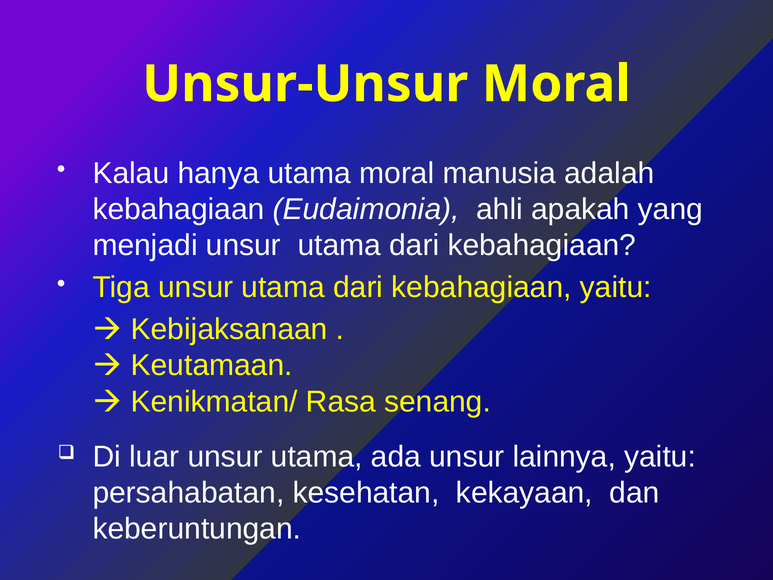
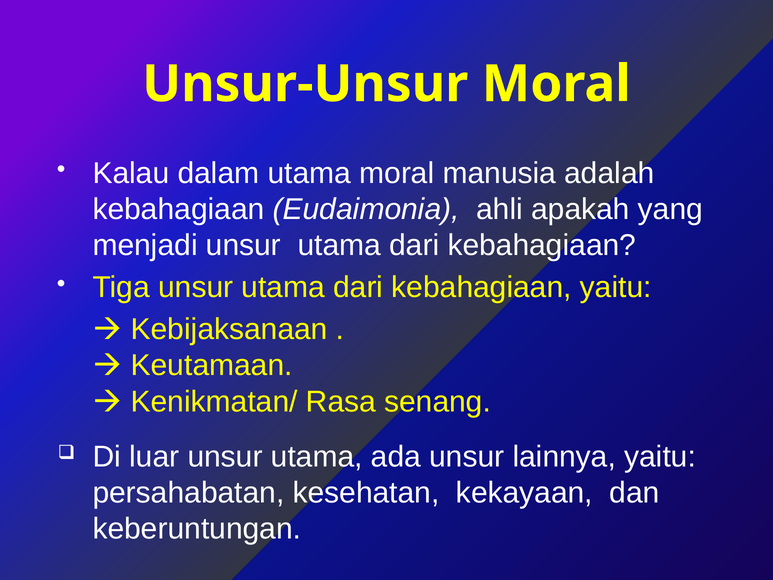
hanya: hanya -> dalam
